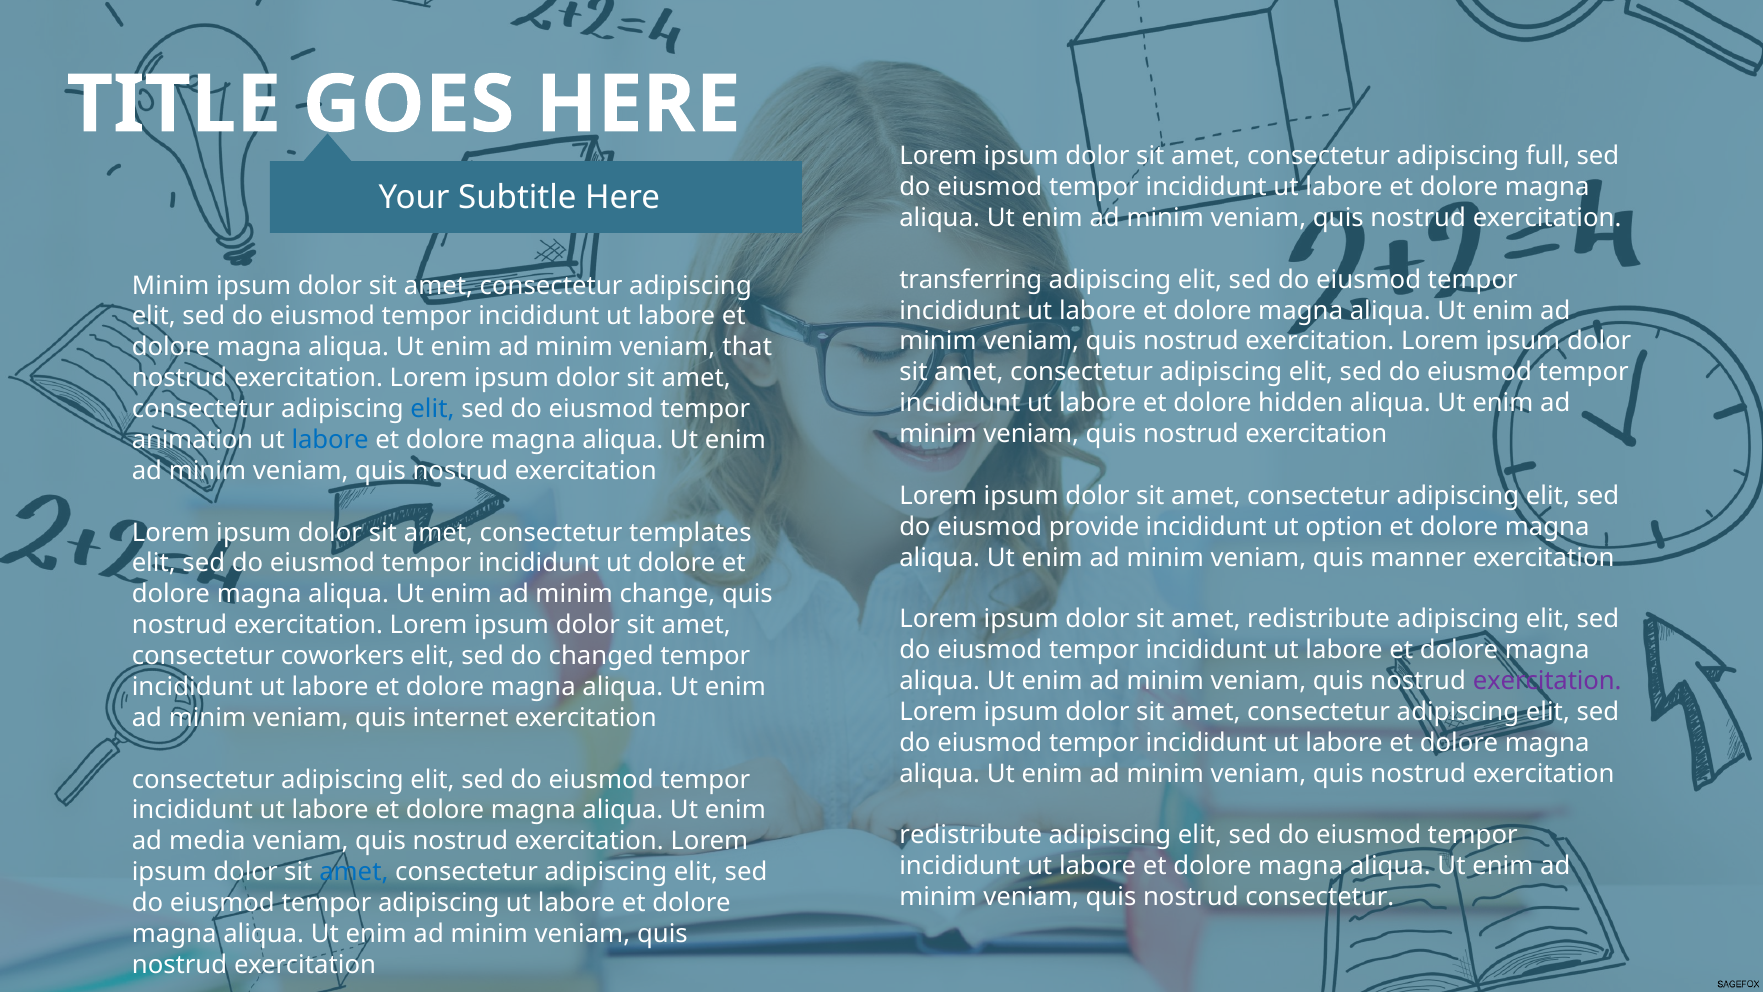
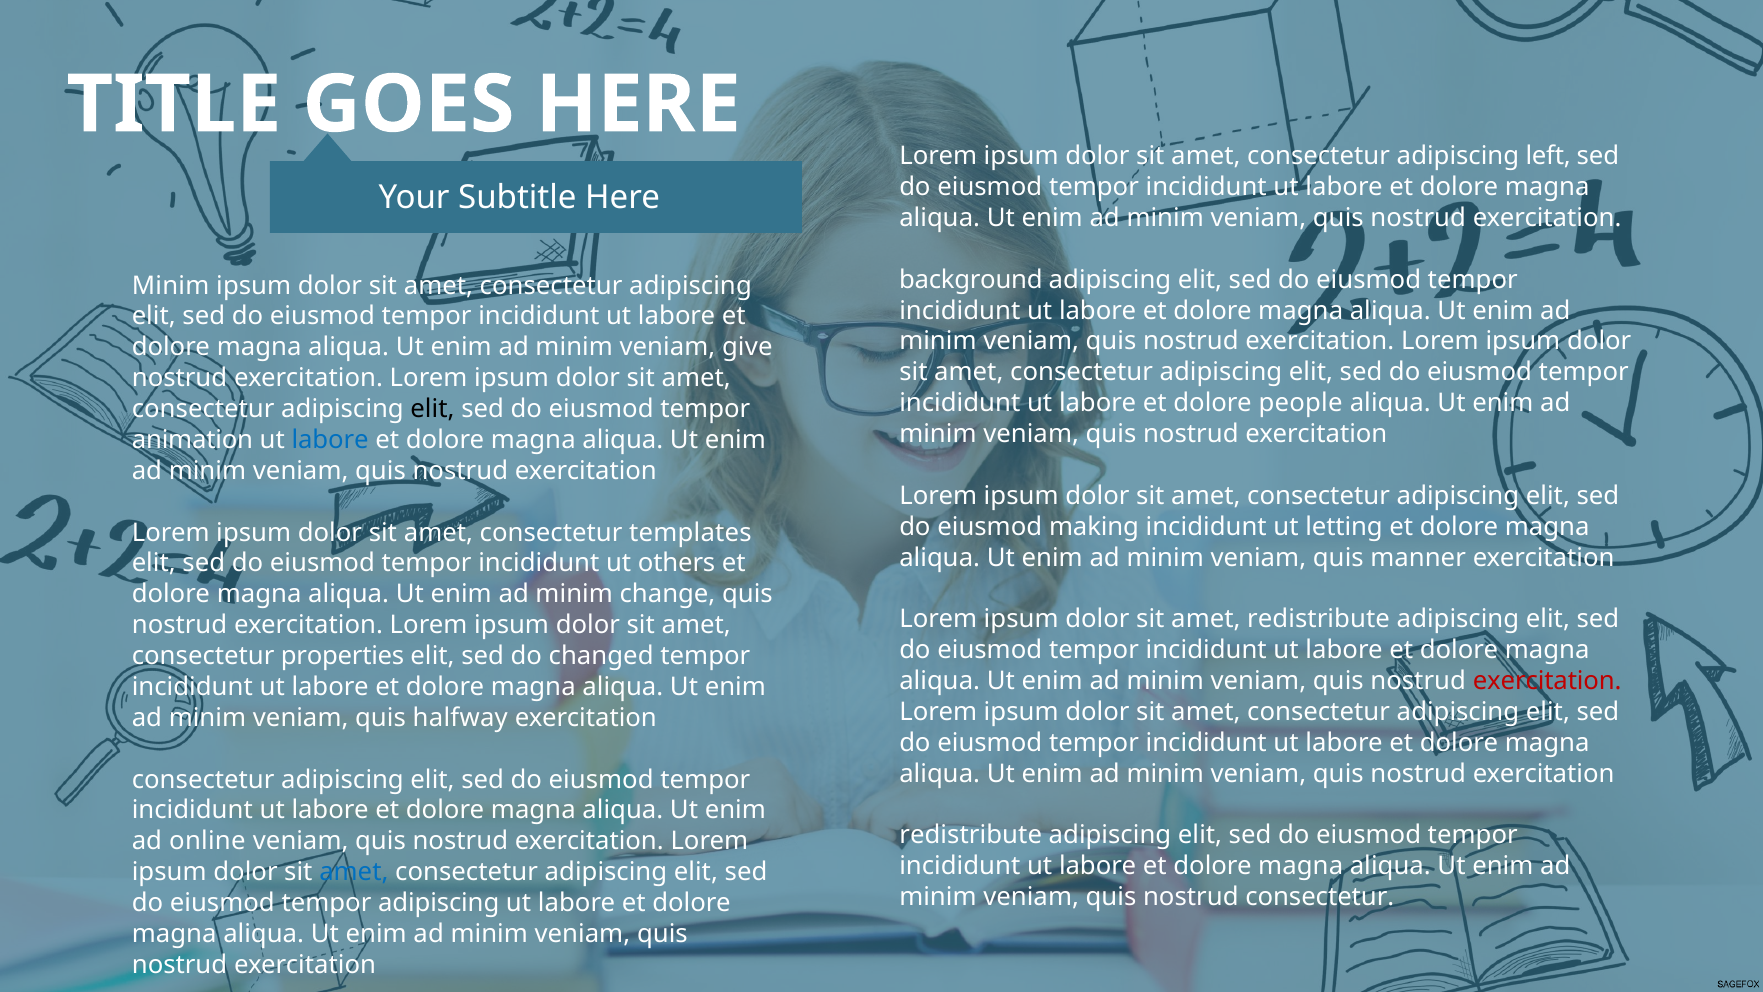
full: full -> left
transferring: transferring -> background
that: that -> give
hidden: hidden -> people
elit at (432, 409) colour: blue -> black
provide: provide -> making
option: option -> letting
ut dolore: dolore -> others
coworkers: coworkers -> properties
exercitation at (1547, 681) colour: purple -> red
internet: internet -> halfway
media: media -> online
